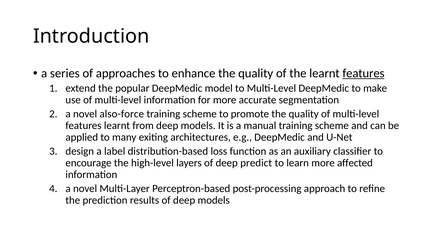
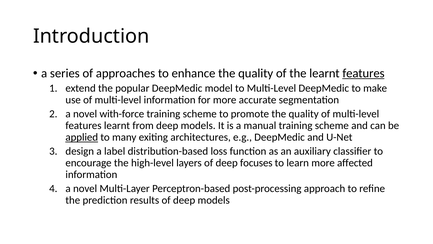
also-force: also-force -> with-force
applied underline: none -> present
predict: predict -> focuses
